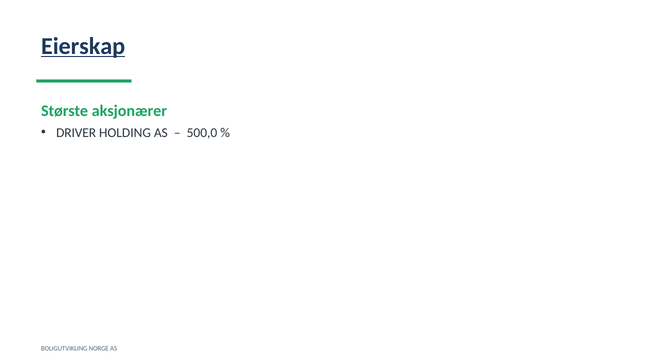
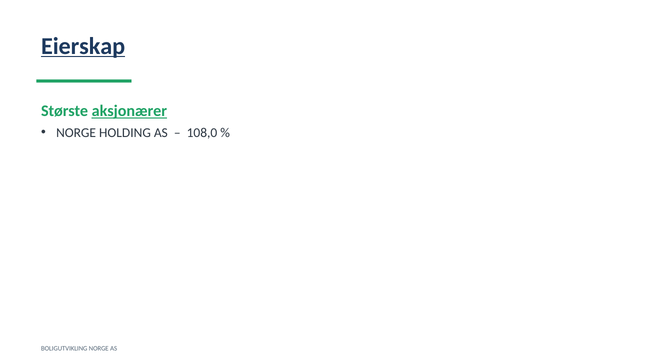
aksjonærer underline: none -> present
DRIVER at (76, 133): DRIVER -> NORGE
500,0: 500,0 -> 108,0
